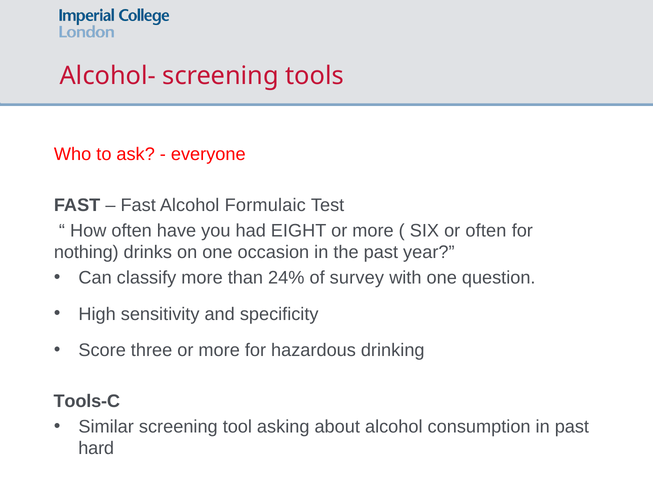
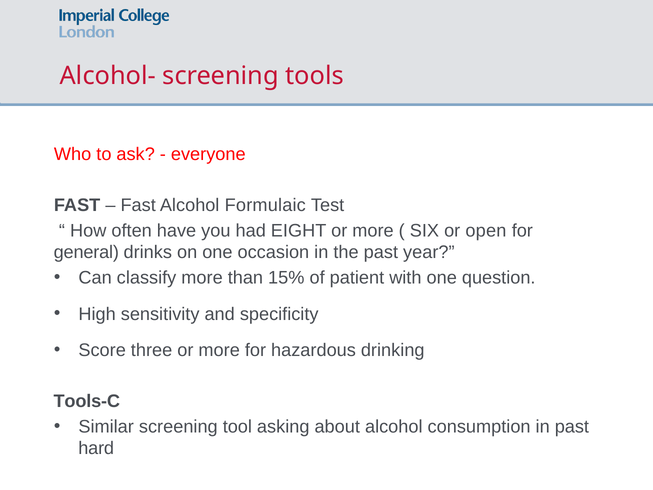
or often: often -> open
nothing: nothing -> general
24%: 24% -> 15%
survey: survey -> patient
